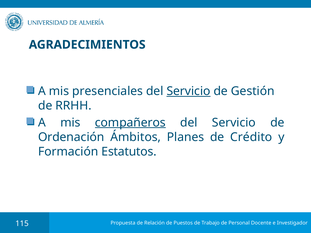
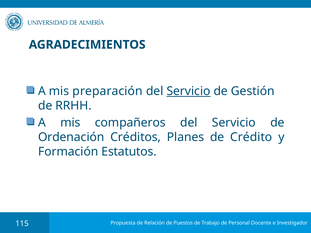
presenciales: presenciales -> preparación
compañeros underline: present -> none
Ámbitos: Ámbitos -> Créditos
